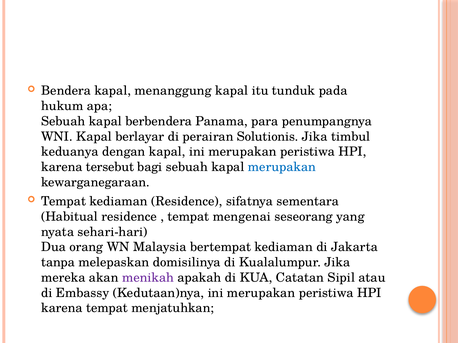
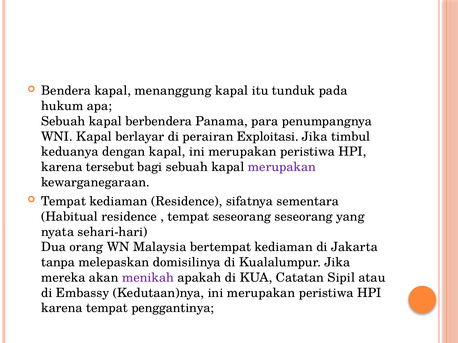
Solutionis: Solutionis -> Exploitasi
merupakan at (282, 167) colour: blue -> purple
tempat mengenai: mengenai -> seseorang
menjatuhkan: menjatuhkan -> penggantinya
